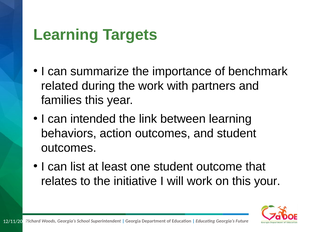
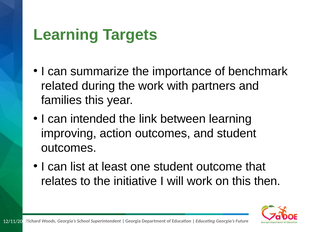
behaviors: behaviors -> improving
your: your -> then
